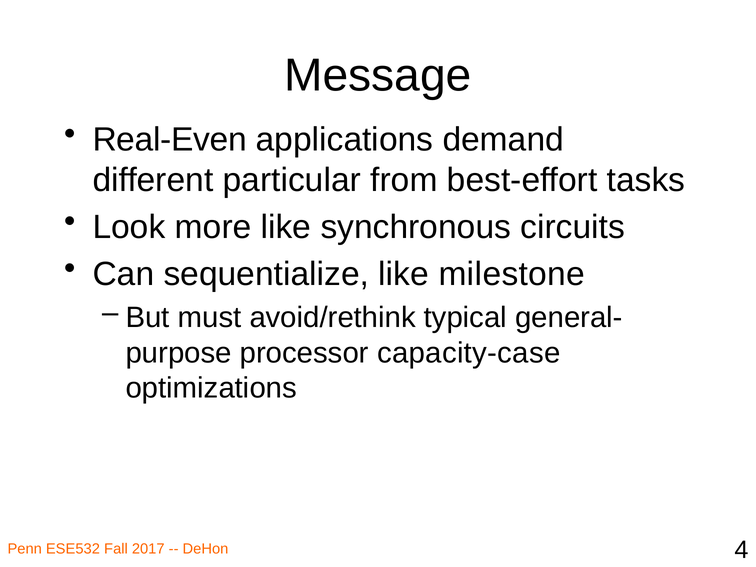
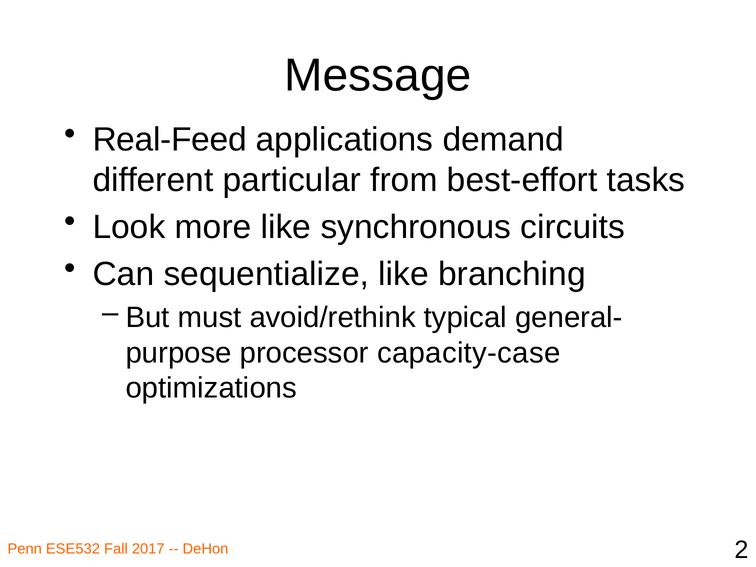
Real-Even: Real-Even -> Real-Feed
milestone: milestone -> branching
4: 4 -> 2
